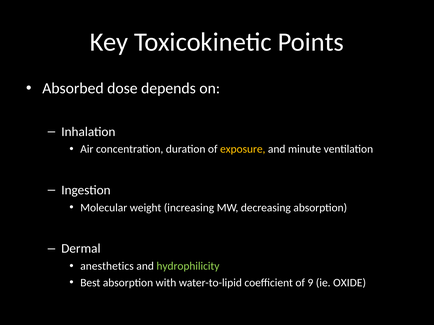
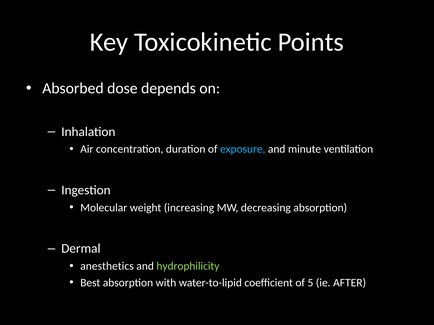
exposure colour: yellow -> light blue
9: 9 -> 5
OXIDE: OXIDE -> AFTER
